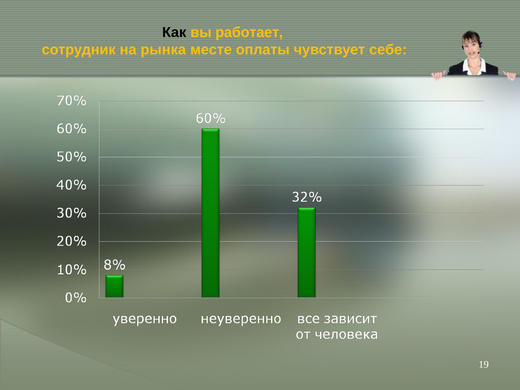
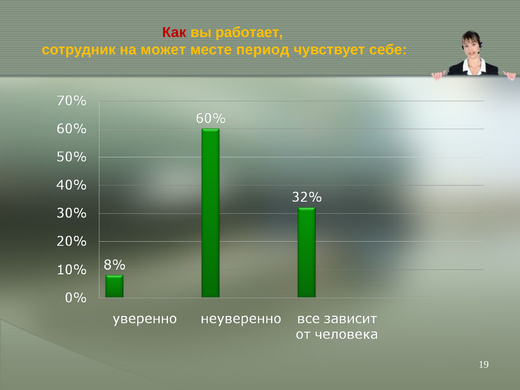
Как colour: black -> red
рынка: рынка -> может
оплаты: оплаты -> период
